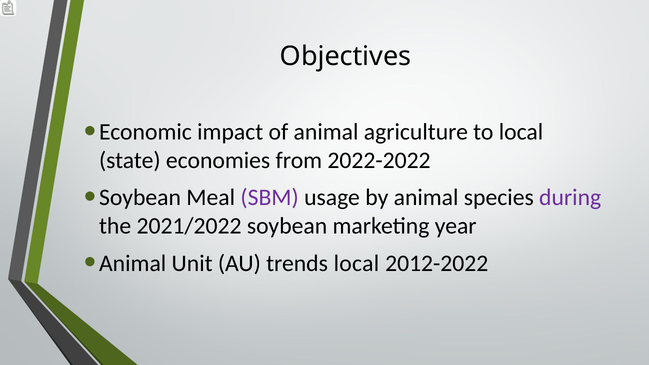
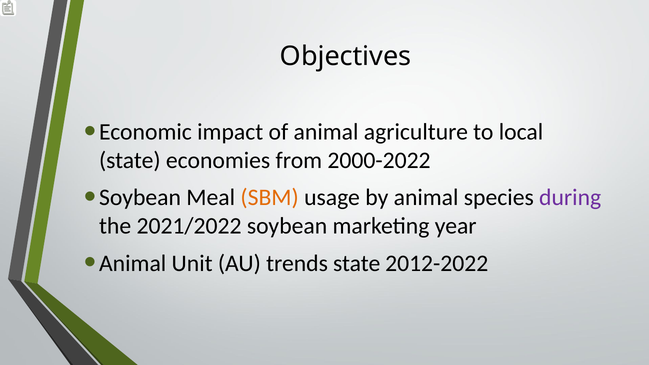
2022-2022: 2022-2022 -> 2000-2022
SBM colour: purple -> orange
trends local: local -> state
